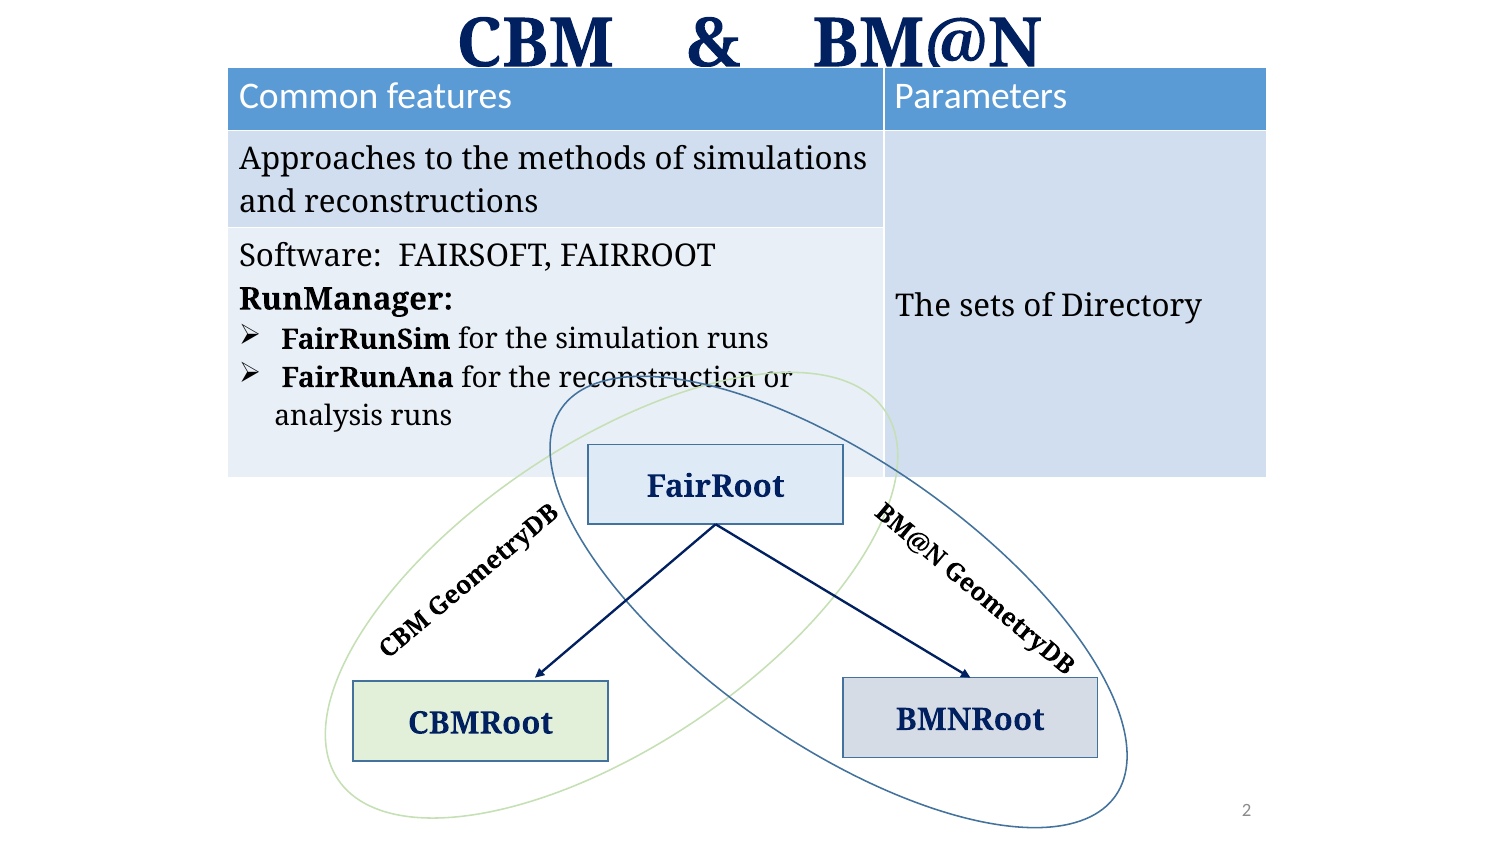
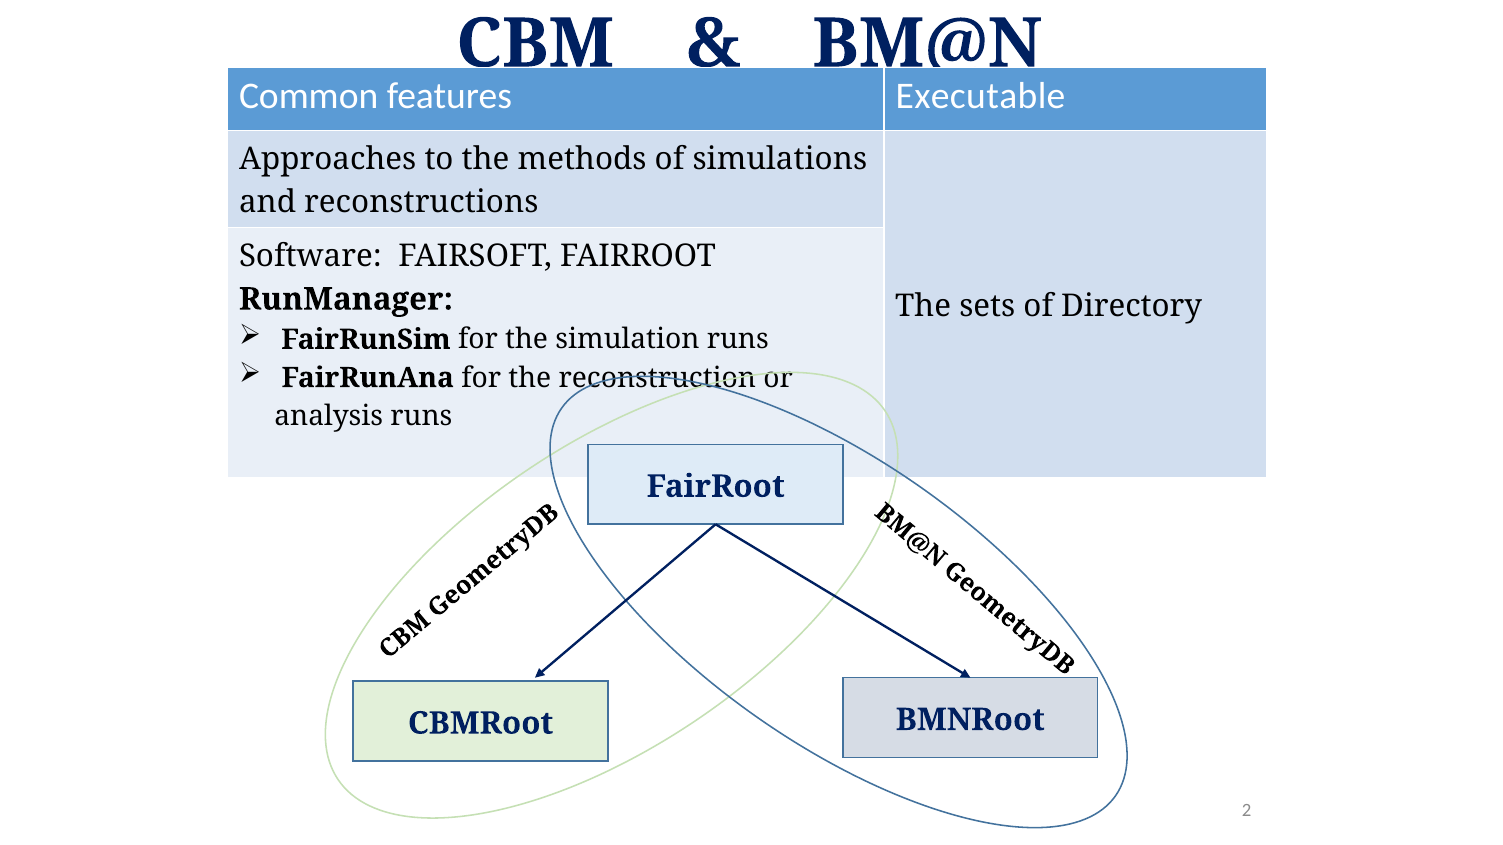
Parameters: Parameters -> Executable
